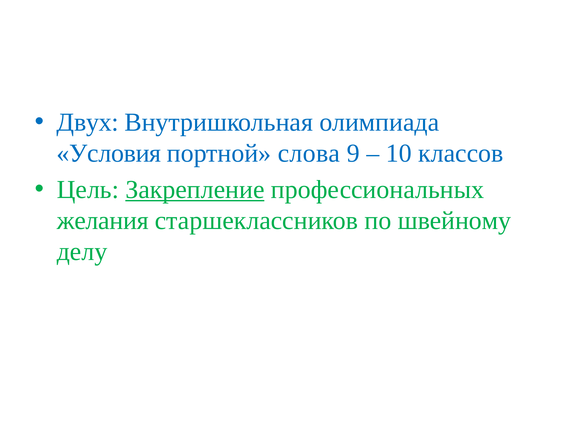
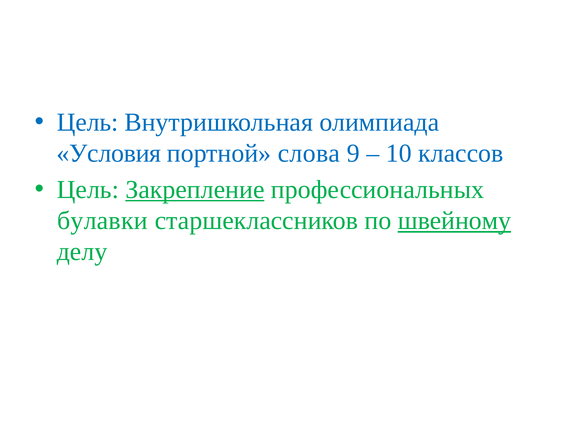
Двух at (88, 122): Двух -> Цель
желания: желания -> булавки
швейному underline: none -> present
